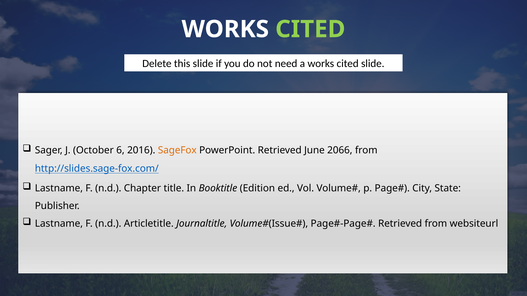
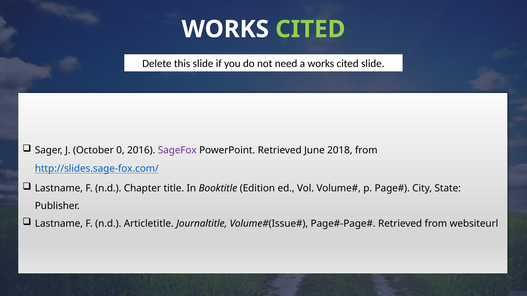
6: 6 -> 0
SageFox colour: orange -> purple
2066: 2066 -> 2018
